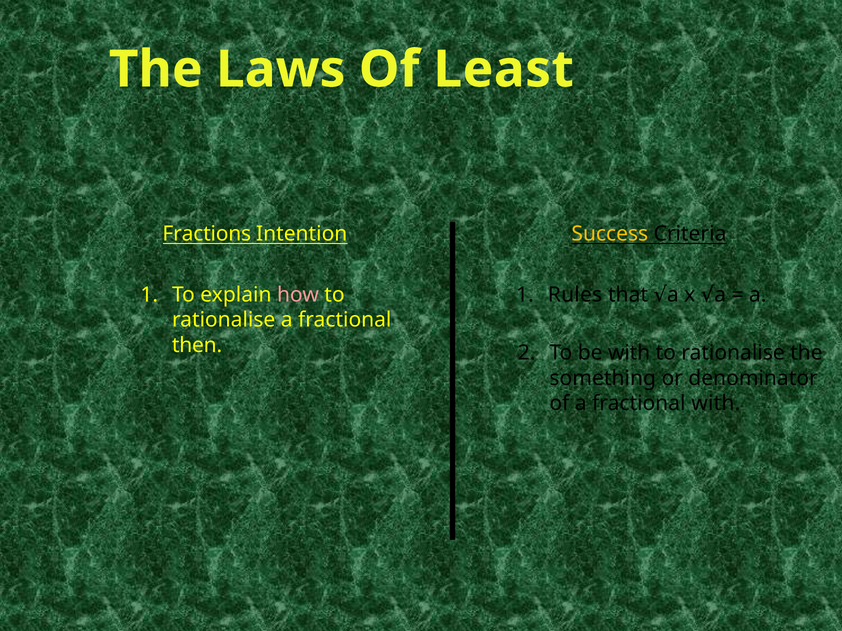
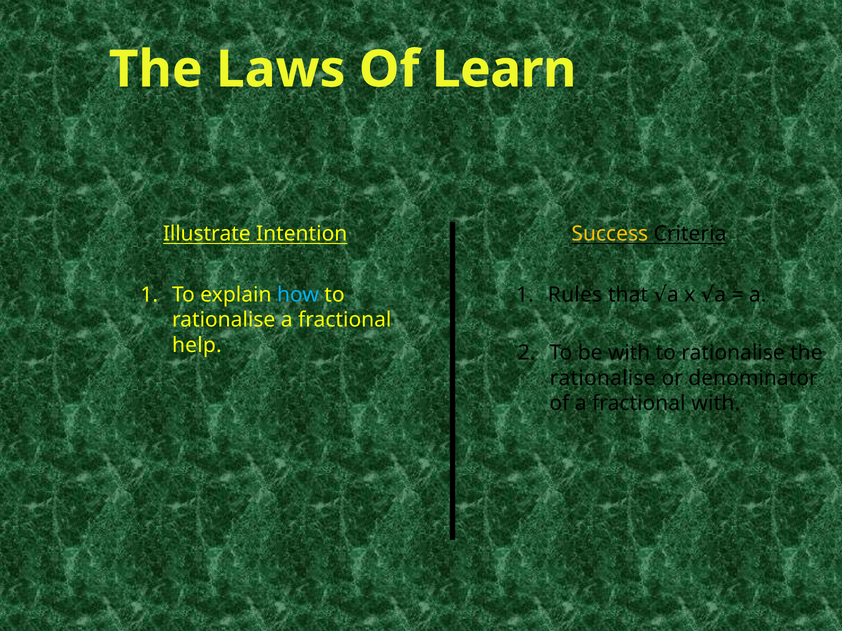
Least: Least -> Learn
Fractions: Fractions -> Illustrate
how colour: pink -> light blue
then: then -> help
something at (603, 379): something -> rationalise
